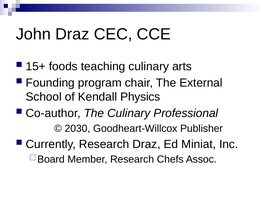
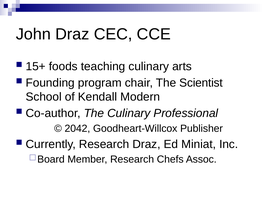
External: External -> Scientist
Physics: Physics -> Modern
2030: 2030 -> 2042
